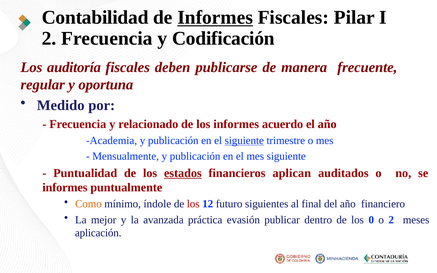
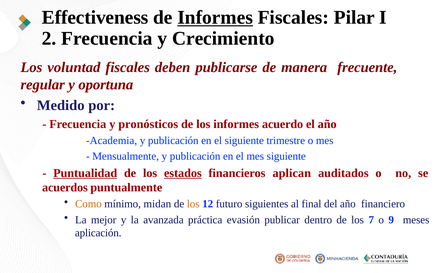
Contabilidad: Contabilidad -> Effectiveness
Codificación: Codificación -> Crecimiento
auditoría: auditoría -> voluntad
relacionado: relacionado -> pronósticos
siguiente at (244, 141) underline: present -> none
Puntualidad underline: none -> present
informes at (65, 188): informes -> acuerdos
índole: índole -> midan
los at (193, 204) colour: red -> orange
0: 0 -> 7
o 2: 2 -> 9
